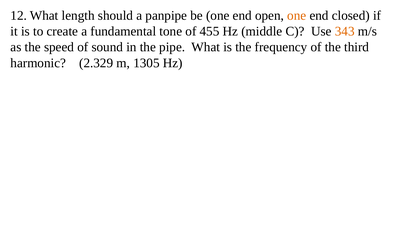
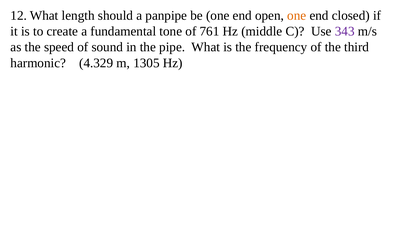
455: 455 -> 761
343 colour: orange -> purple
2.329: 2.329 -> 4.329
